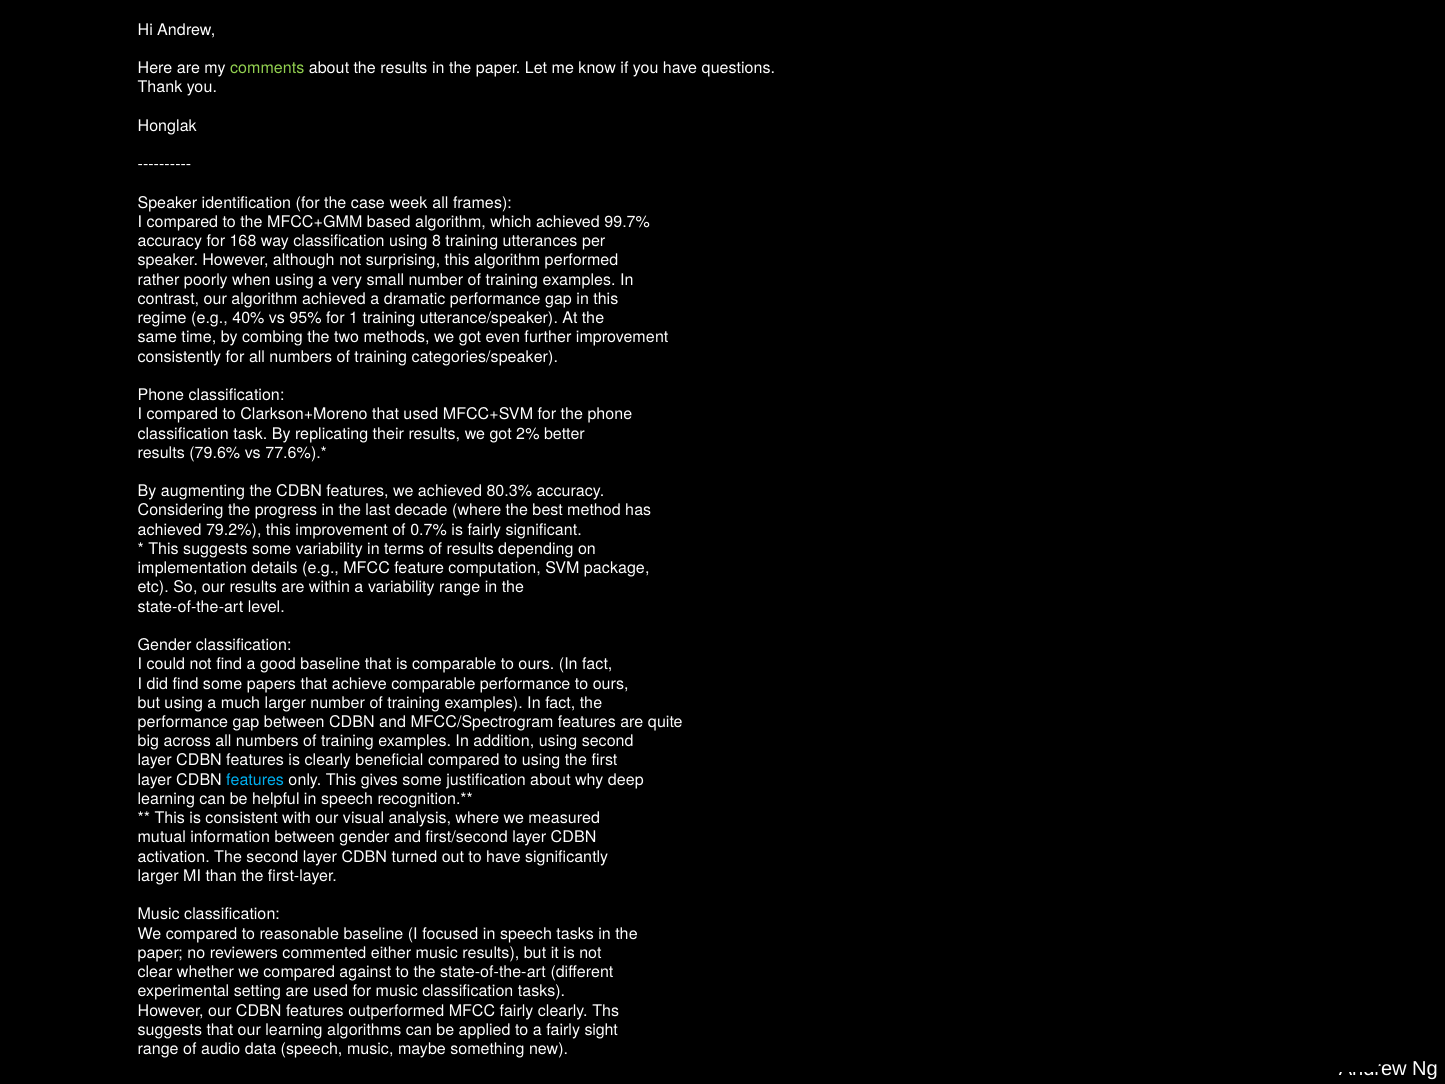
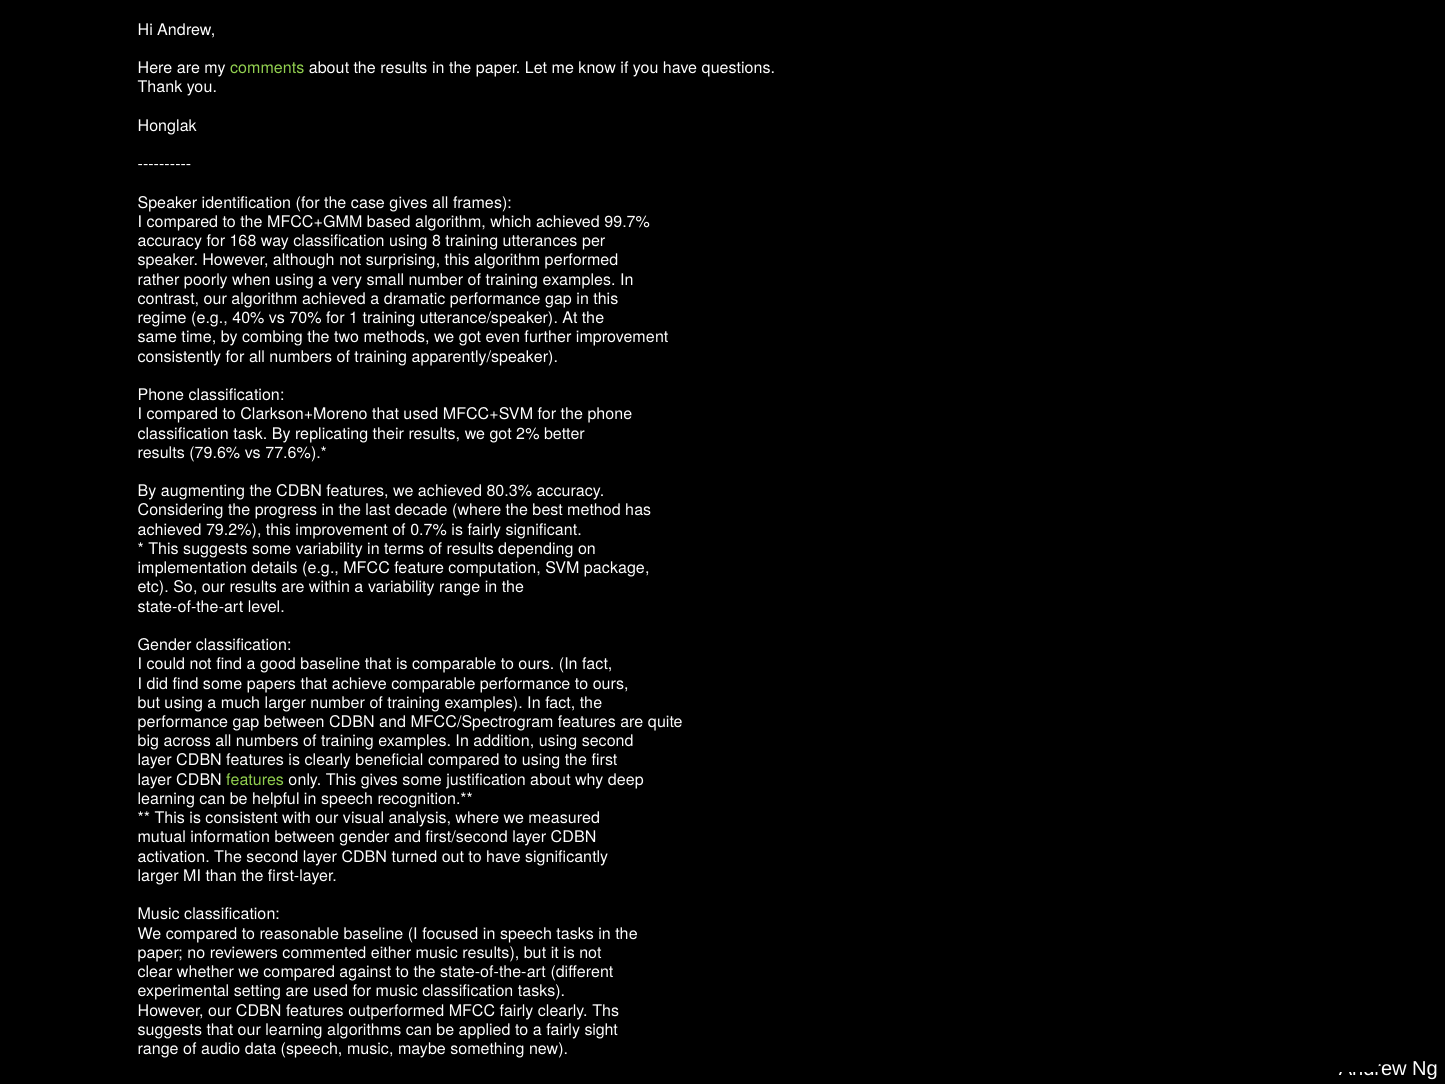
case week: week -> gives
95%: 95% -> 70%
categories/speaker: categories/speaker -> apparently/speaker
features at (255, 780) colour: light blue -> light green
